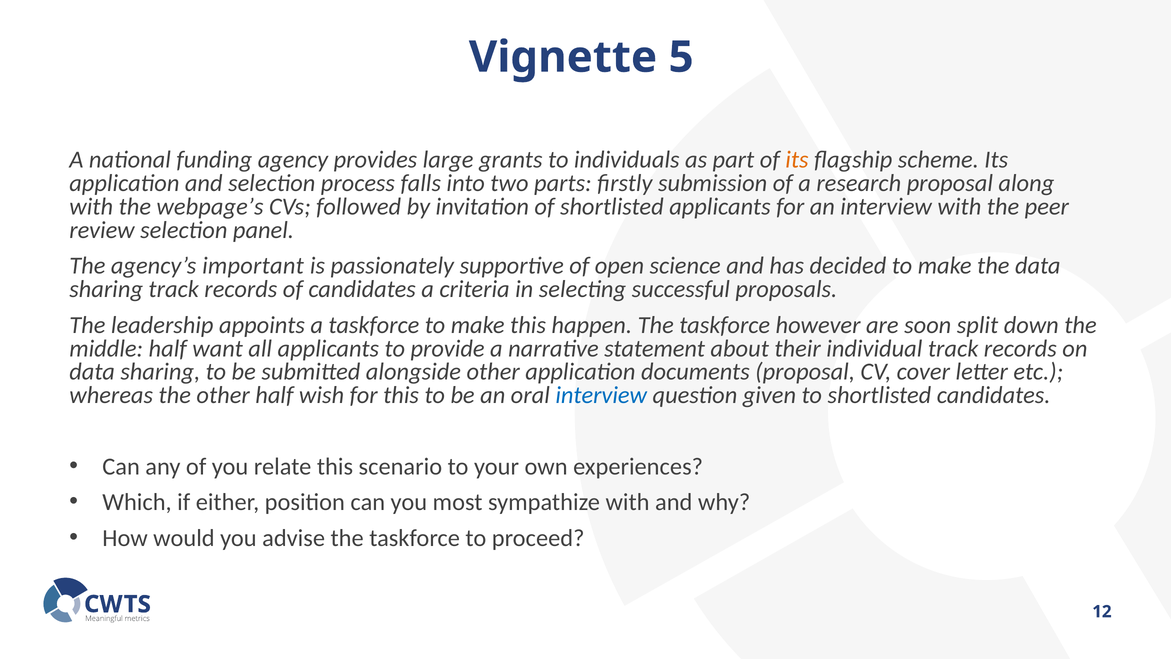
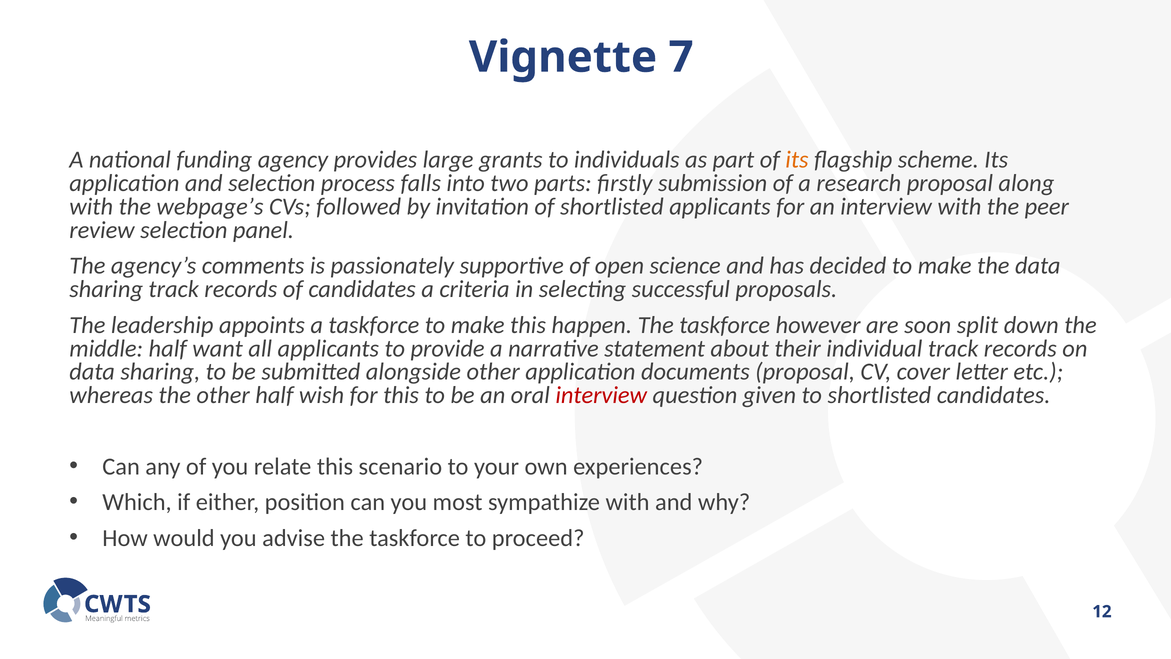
5: 5 -> 7
important: important -> comments
interview at (601, 395) colour: blue -> red
